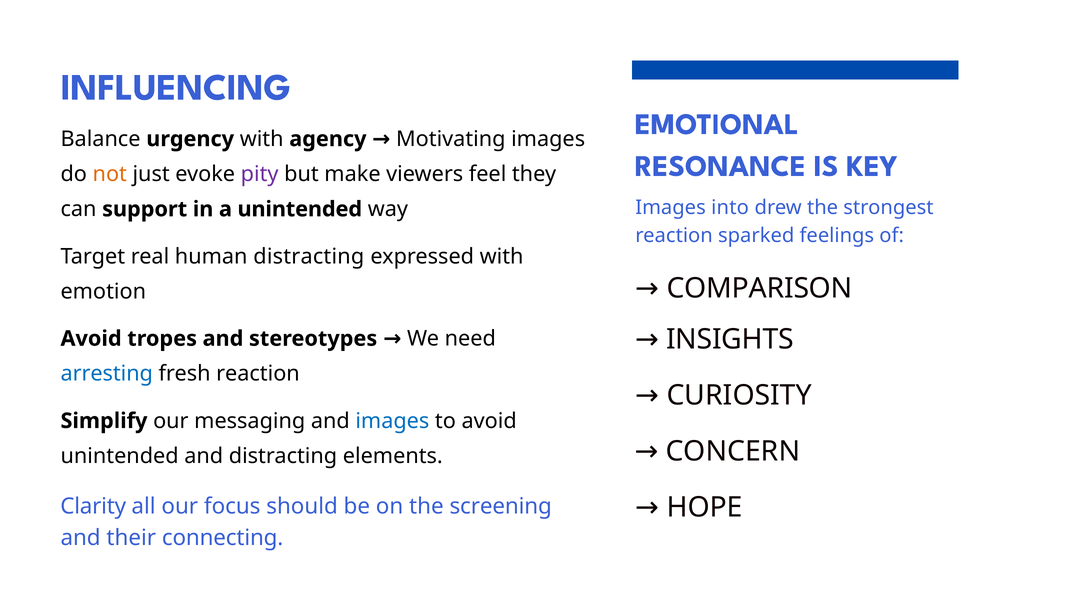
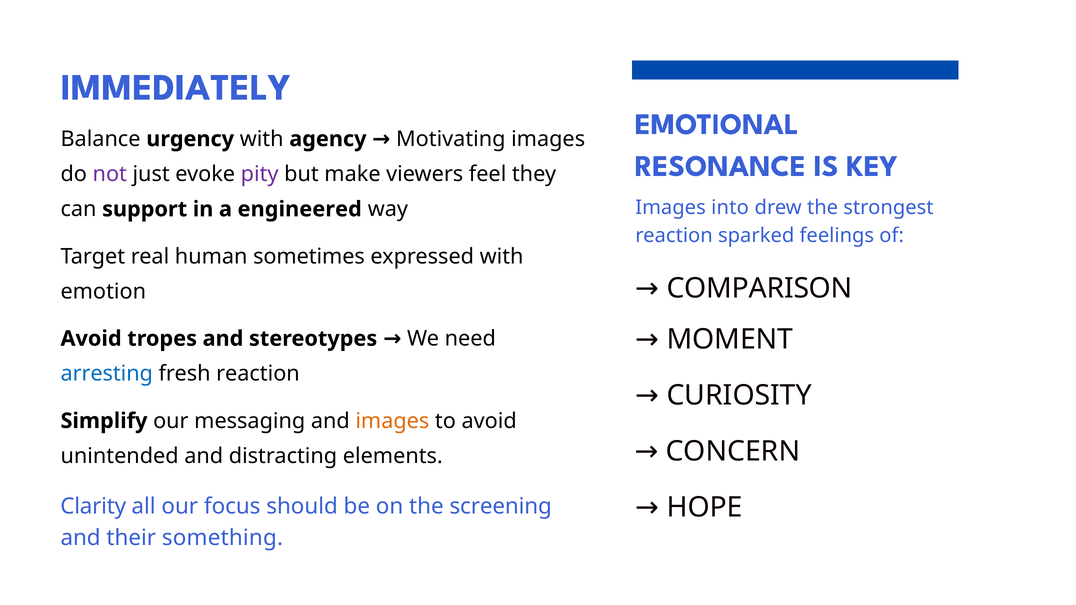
INFLUENCING: INFLUENCING -> IMMEDIATELY
not colour: orange -> purple
a unintended: unintended -> engineered
human distracting: distracting -> sometimes
INSIGHTS: INSIGHTS -> MOMENT
images at (392, 421) colour: blue -> orange
connecting: connecting -> something
